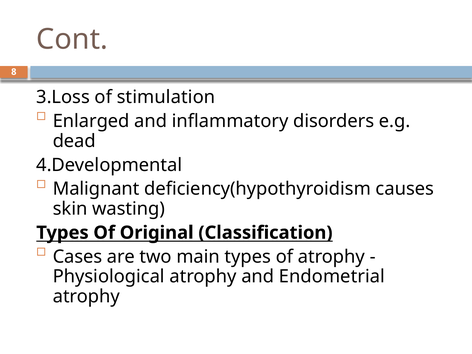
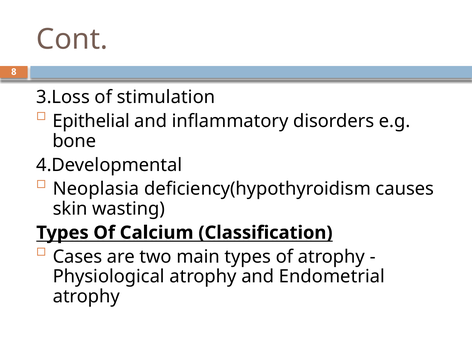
Enlarged: Enlarged -> Epithelial
dead: dead -> bone
Malignant: Malignant -> Neoplasia
Original: Original -> Calcium
